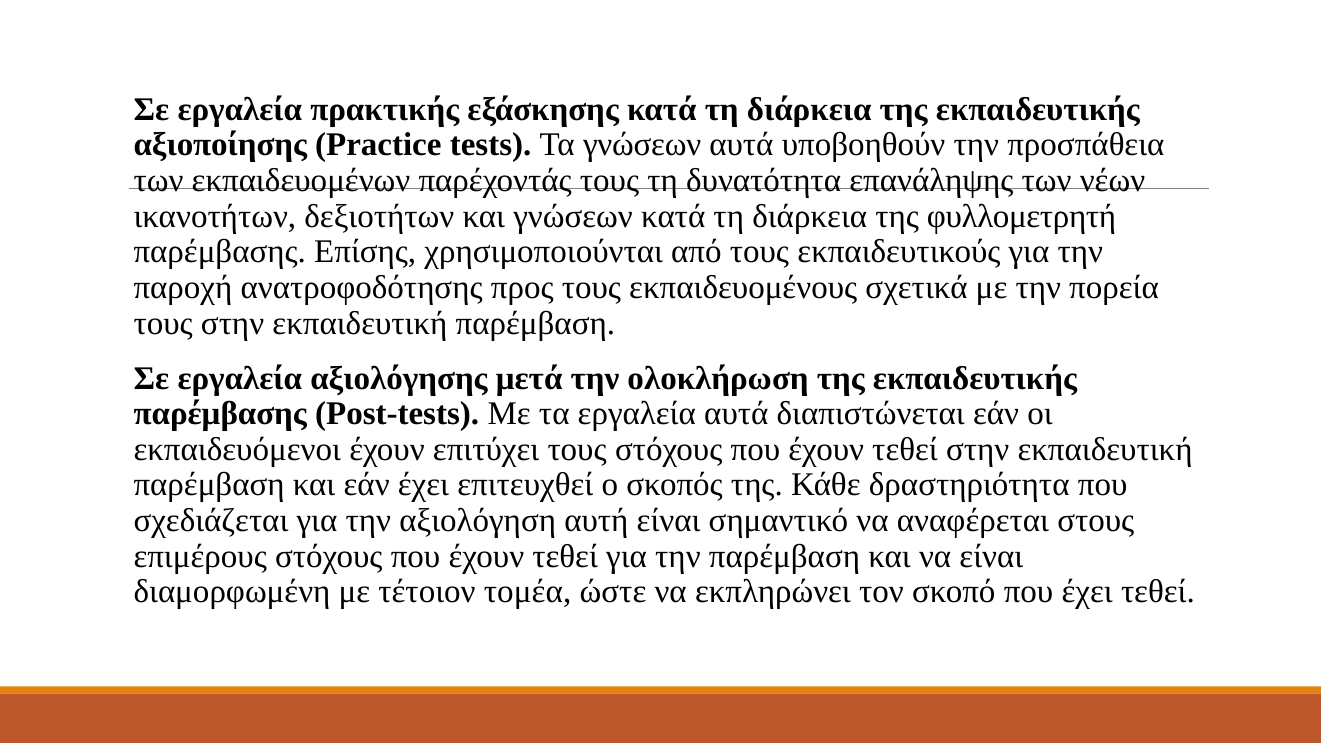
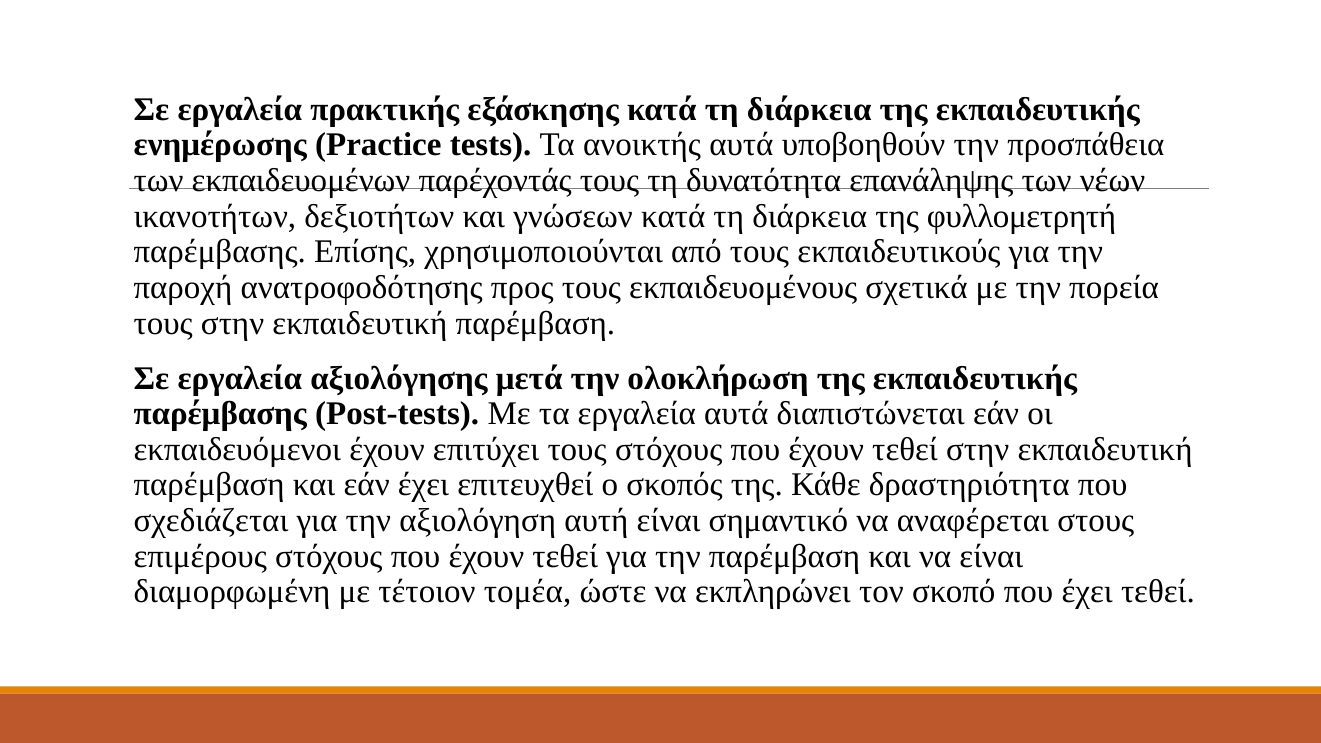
αξιοποίησης: αξιοποίησης -> ενημέρωσης
Τα γνώσεων: γνώσεων -> ανοικτής
